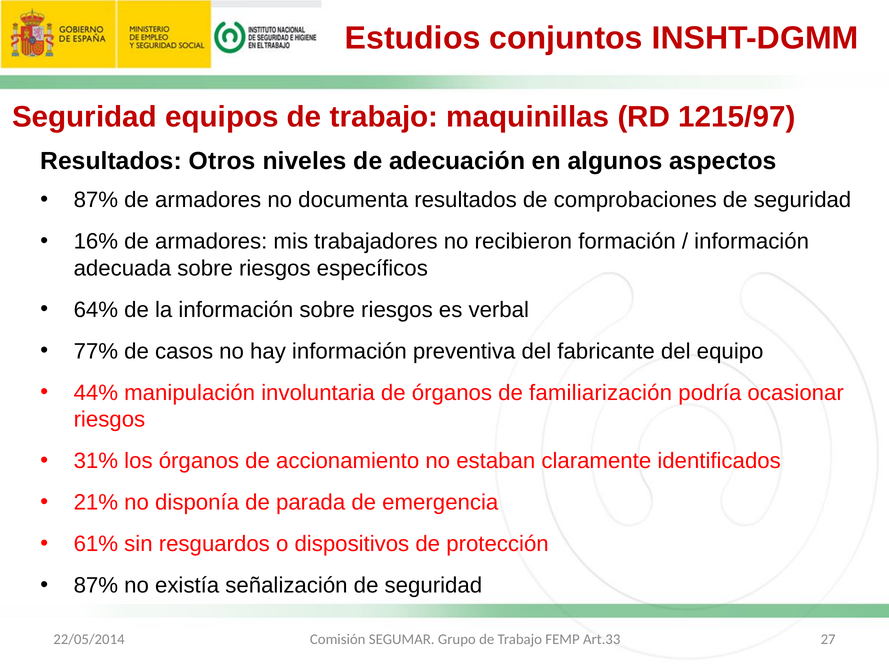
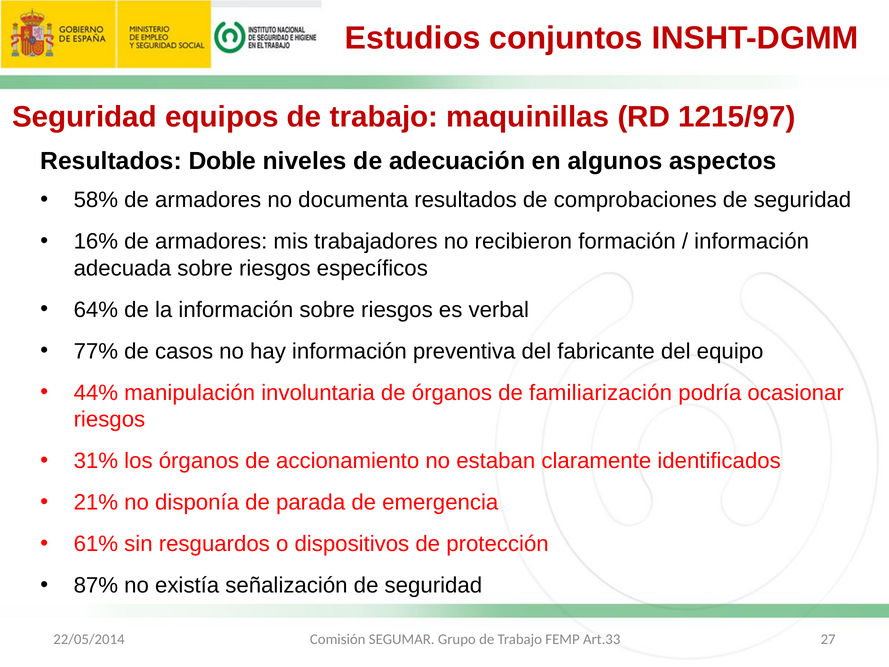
Otros: Otros -> Doble
87% at (96, 200): 87% -> 58%
